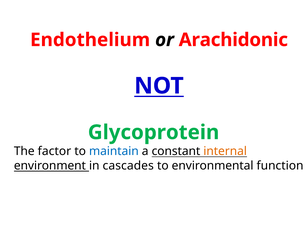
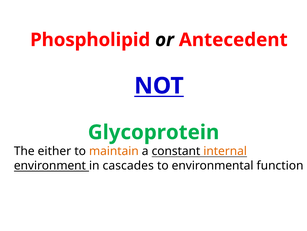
Endothelium: Endothelium -> Phospholipid
Arachidonic: Arachidonic -> Antecedent
factor: factor -> either
maintain colour: blue -> orange
